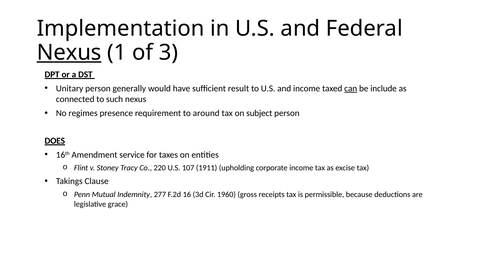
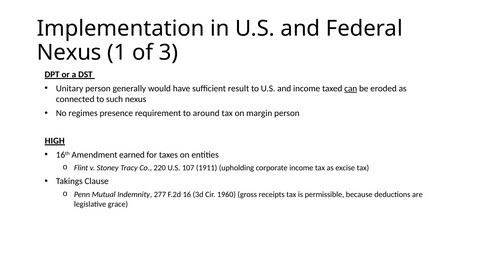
Nexus at (69, 52) underline: present -> none
include: include -> eroded
subject: subject -> margin
DOES: DOES -> HIGH
service: service -> earned
